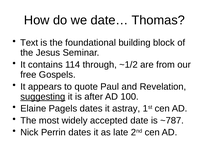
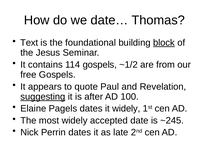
block underline: none -> present
114 through: through -> gospels
it astray: astray -> widely
~787: ~787 -> ~245
